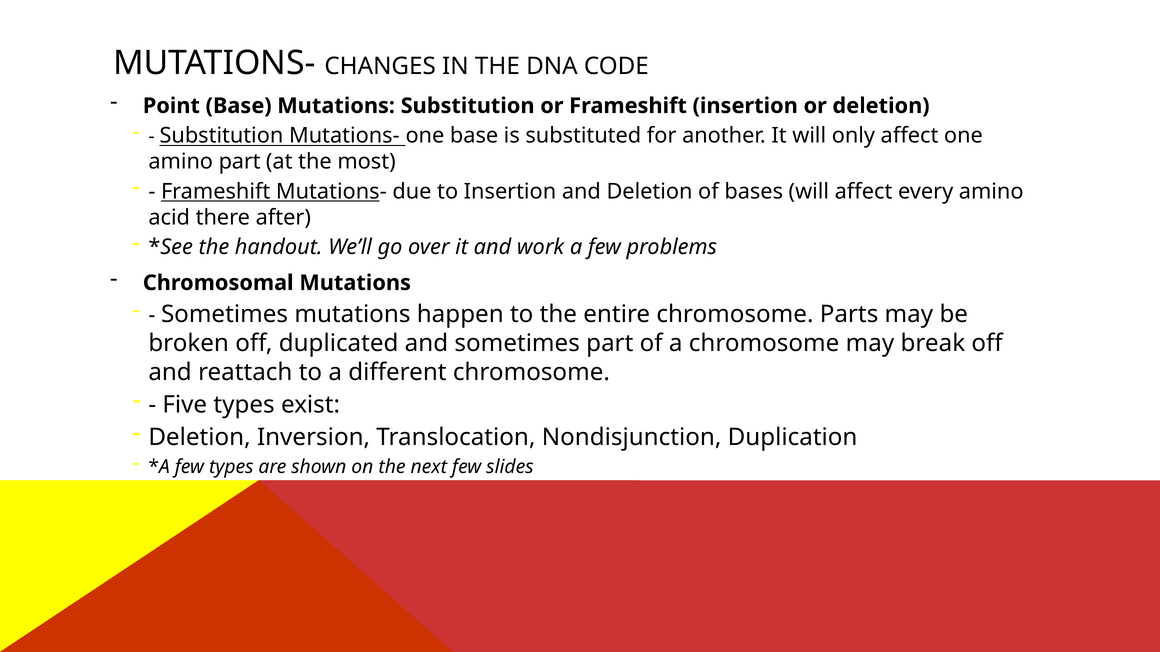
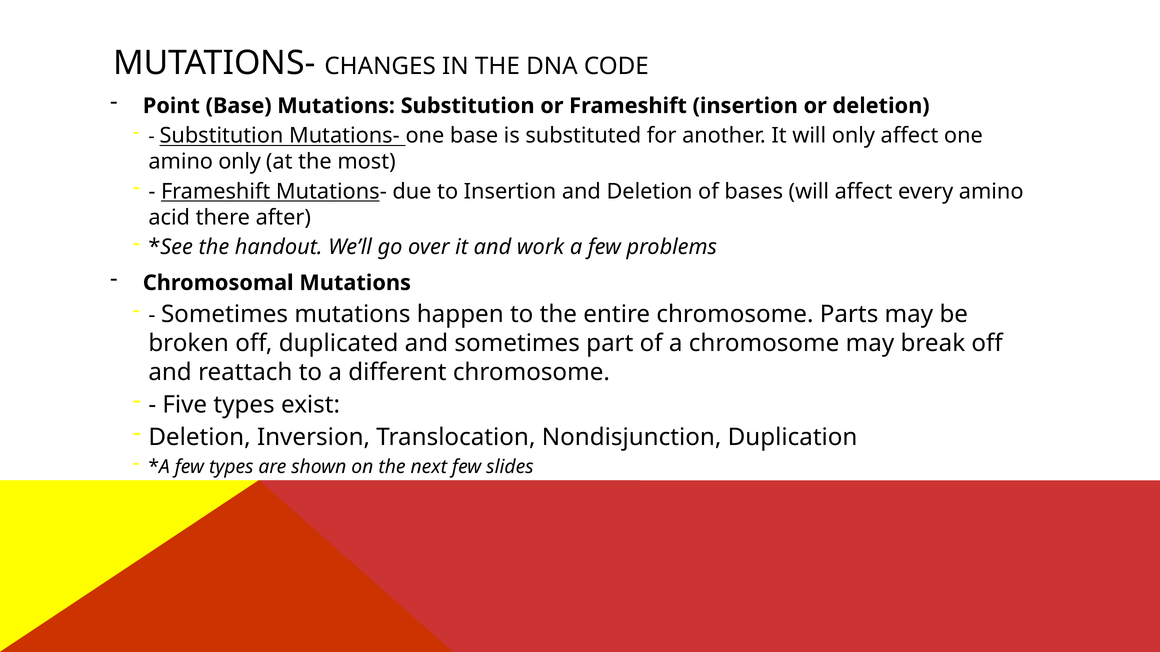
amino part: part -> only
